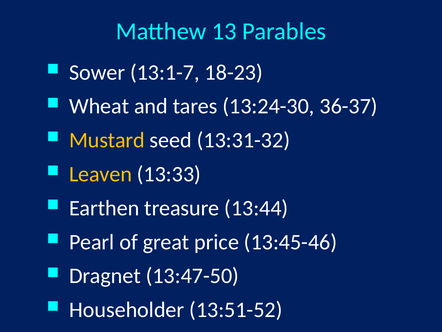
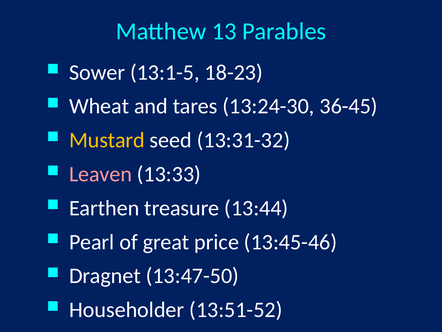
13:1-7: 13:1-7 -> 13:1-5
36-37: 36-37 -> 36-45
Leaven colour: yellow -> pink
